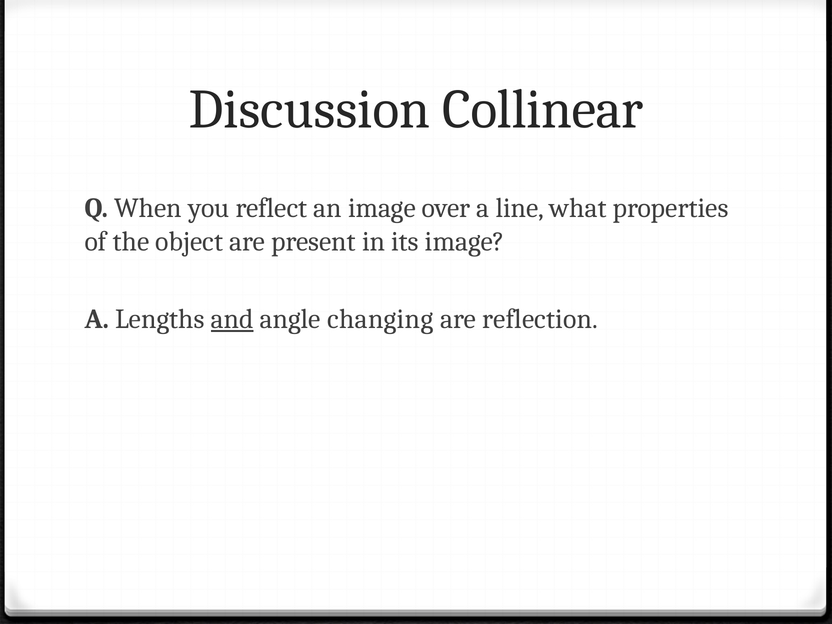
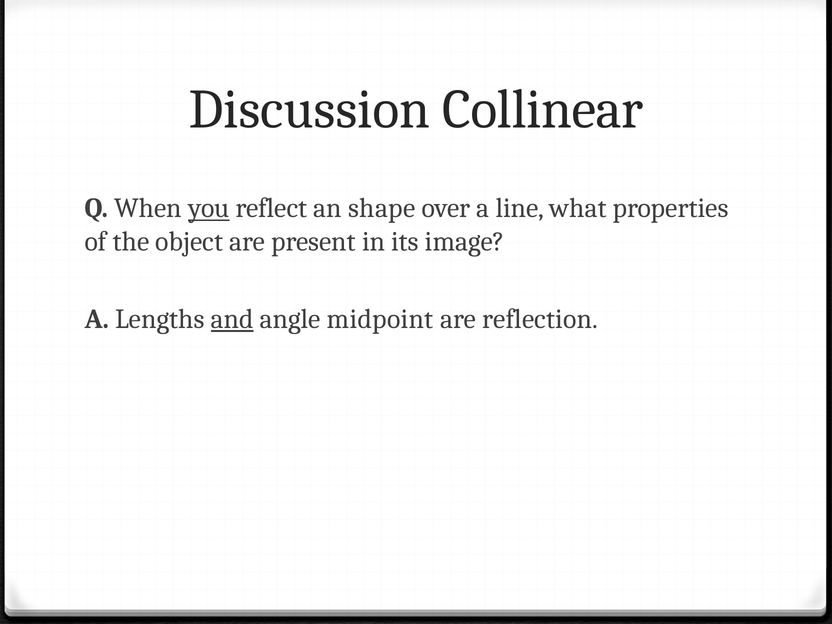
you underline: none -> present
an image: image -> shape
changing: changing -> midpoint
